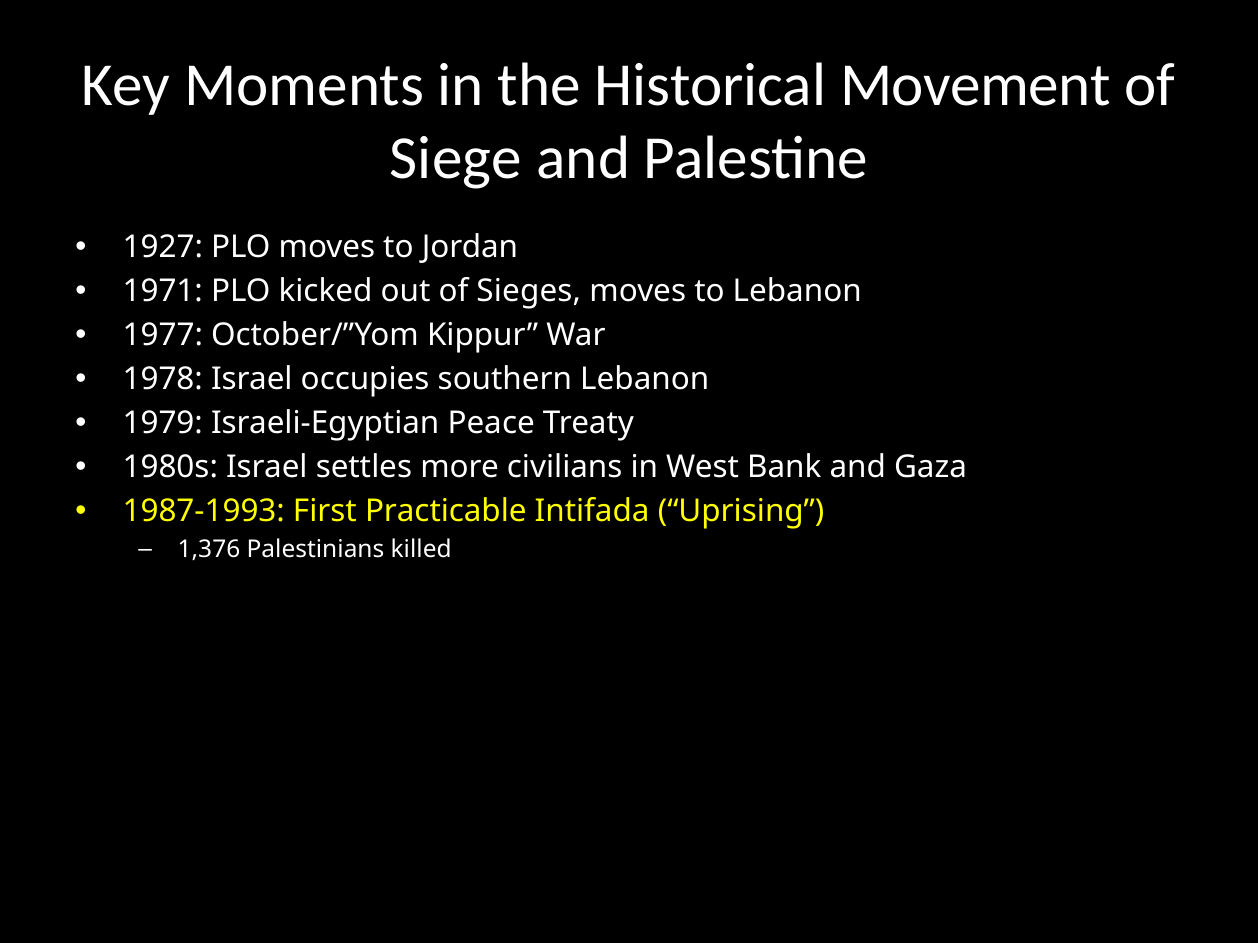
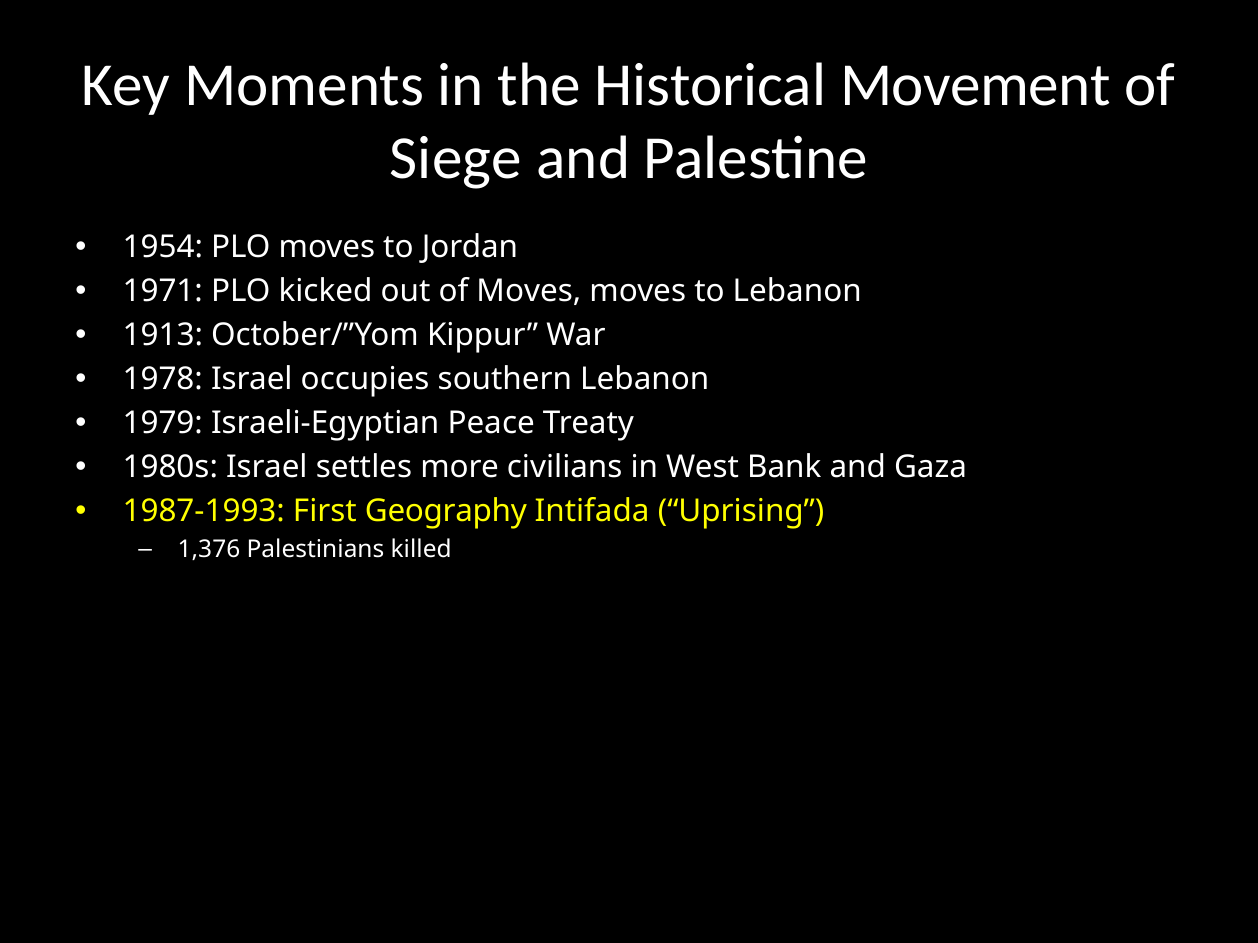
1927: 1927 -> 1954
of Sieges: Sieges -> Moves
1977: 1977 -> 1913
Practicable: Practicable -> Geography
